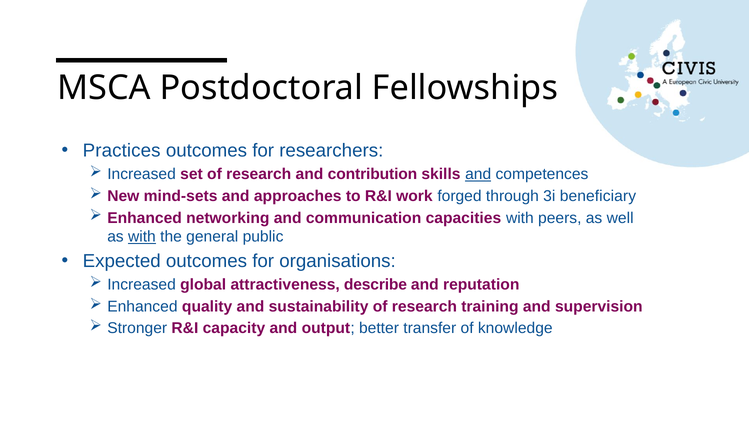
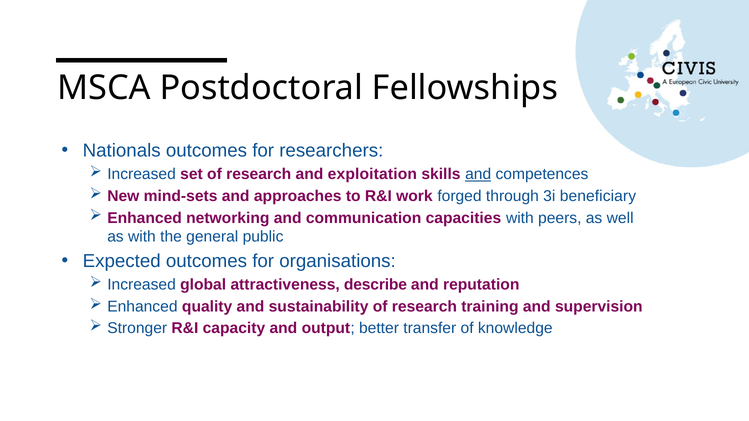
Practices: Practices -> Nationals
contribution: contribution -> exploitation
with at (142, 237) underline: present -> none
